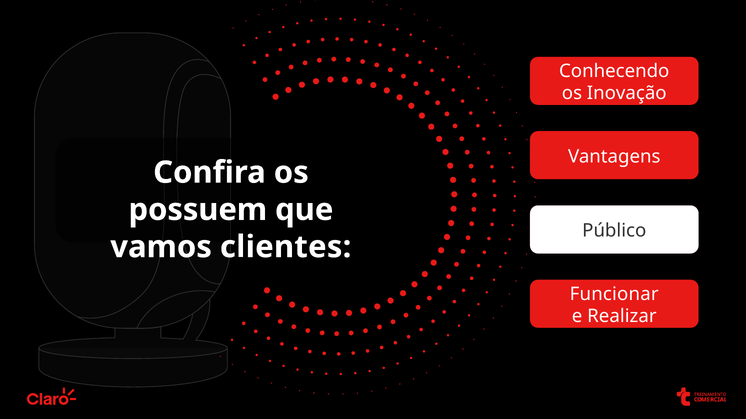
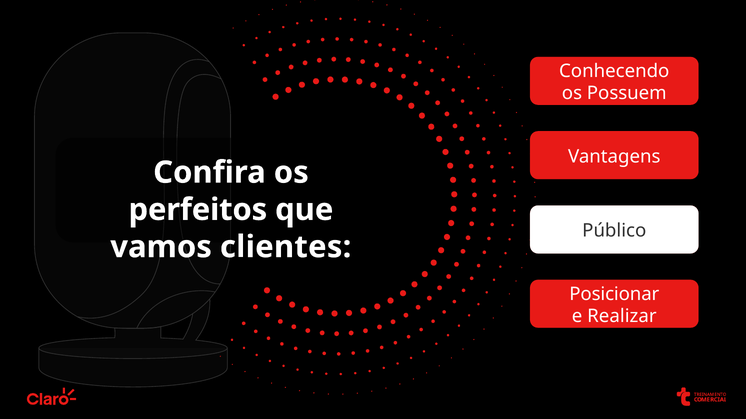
Inovação: Inovação -> Possuem
possuem: possuem -> perfeitos
Funcionar: Funcionar -> Posicionar
